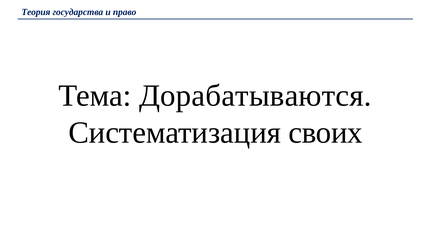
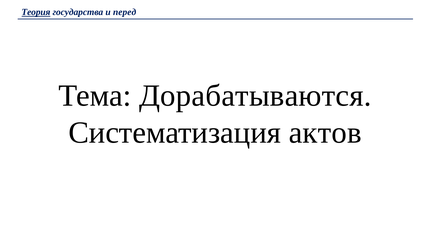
Теория underline: none -> present
право: право -> перед
своих: своих -> актов
